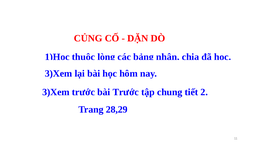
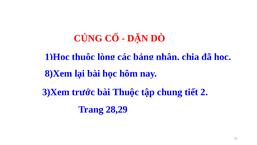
3)Xem at (59, 73): 3)Xem -> 8)Xem
bài Trước: Trước -> Thuộc
